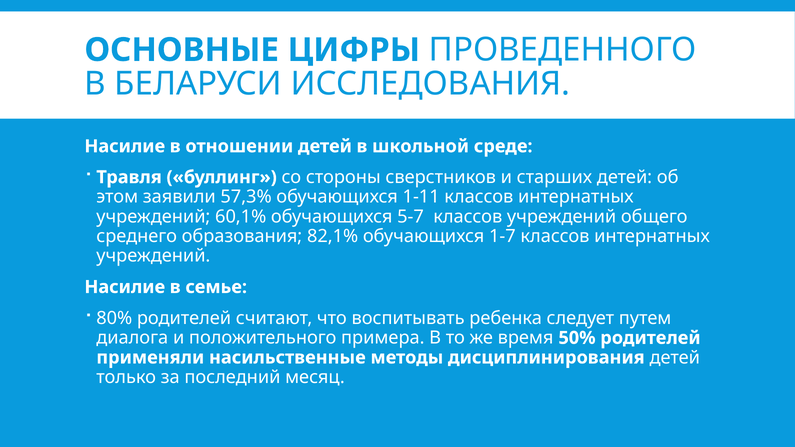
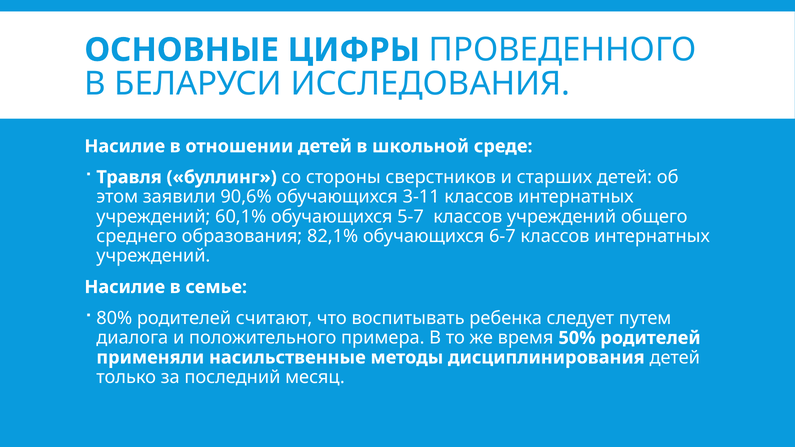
57,3%: 57,3% -> 90,6%
1-11: 1-11 -> 3-11
1-7: 1-7 -> 6-7
